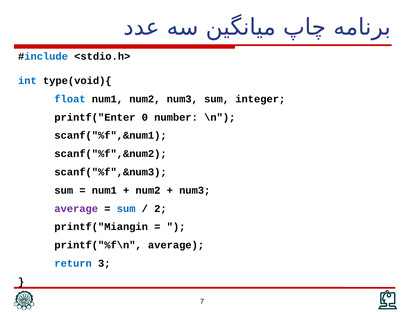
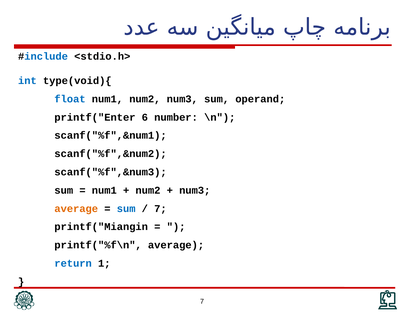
integer: integer -> operand
0: 0 -> 6
average at (76, 209) colour: purple -> orange
2 at (160, 209): 2 -> 7
3: 3 -> 1
